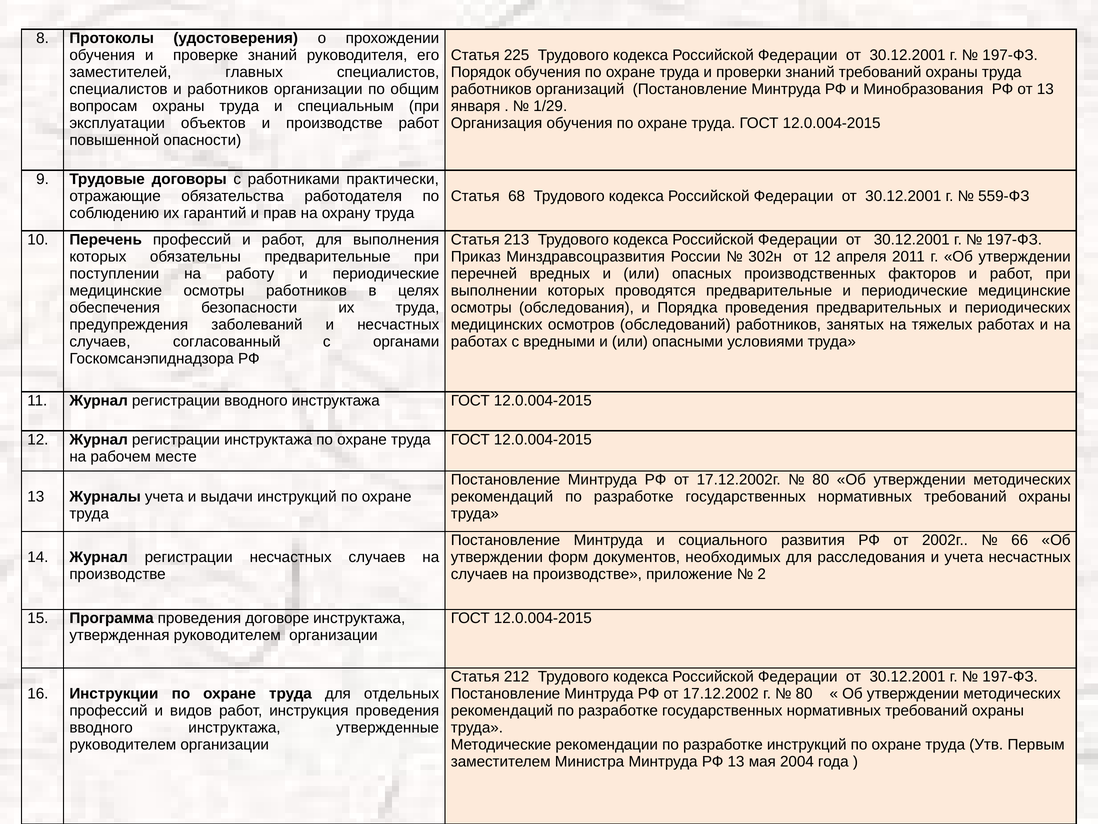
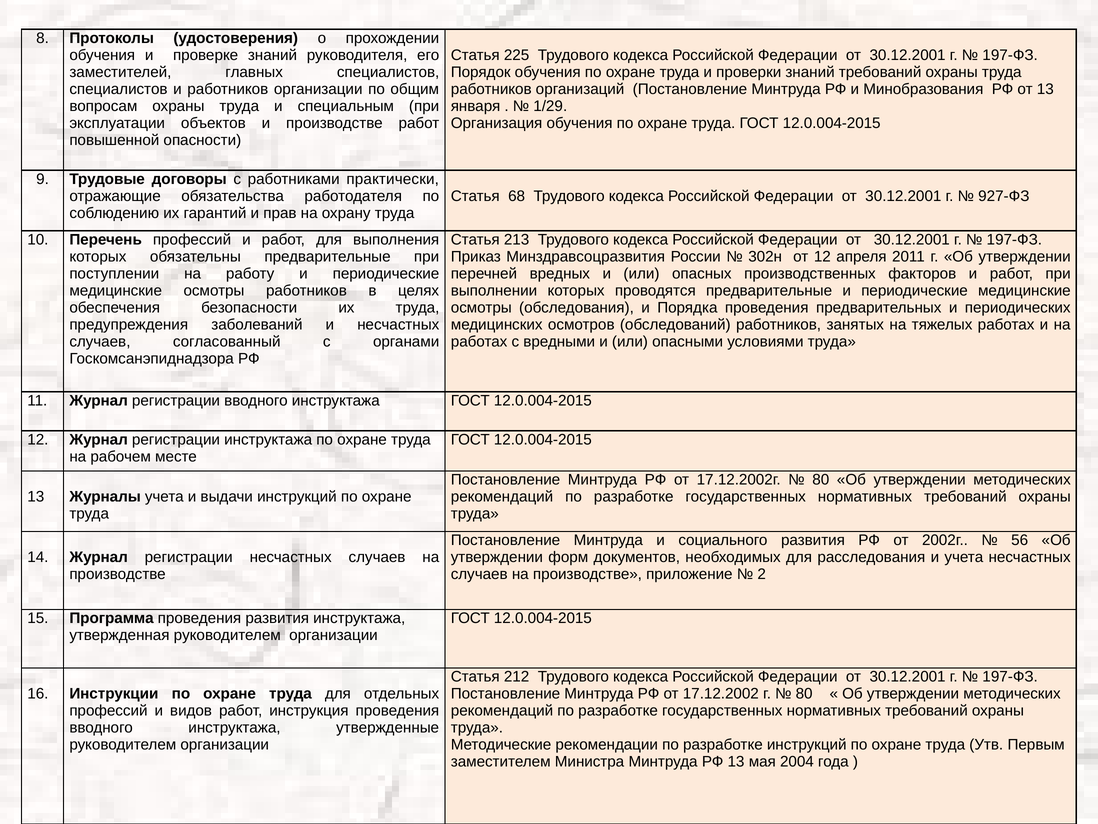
559-ФЗ: 559-ФЗ -> 927-ФЗ
66: 66 -> 56
проведения договоре: договоре -> развития
